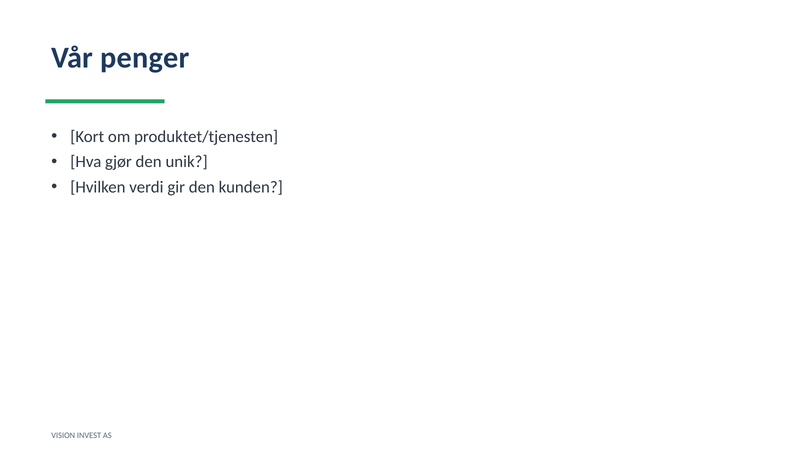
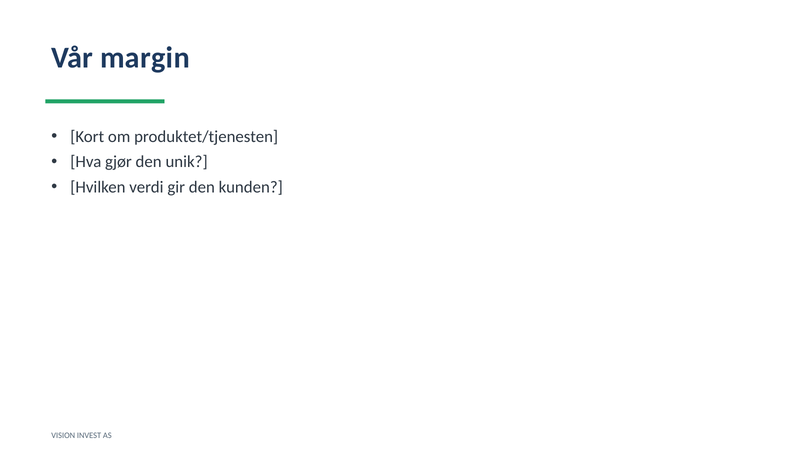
penger: penger -> margin
